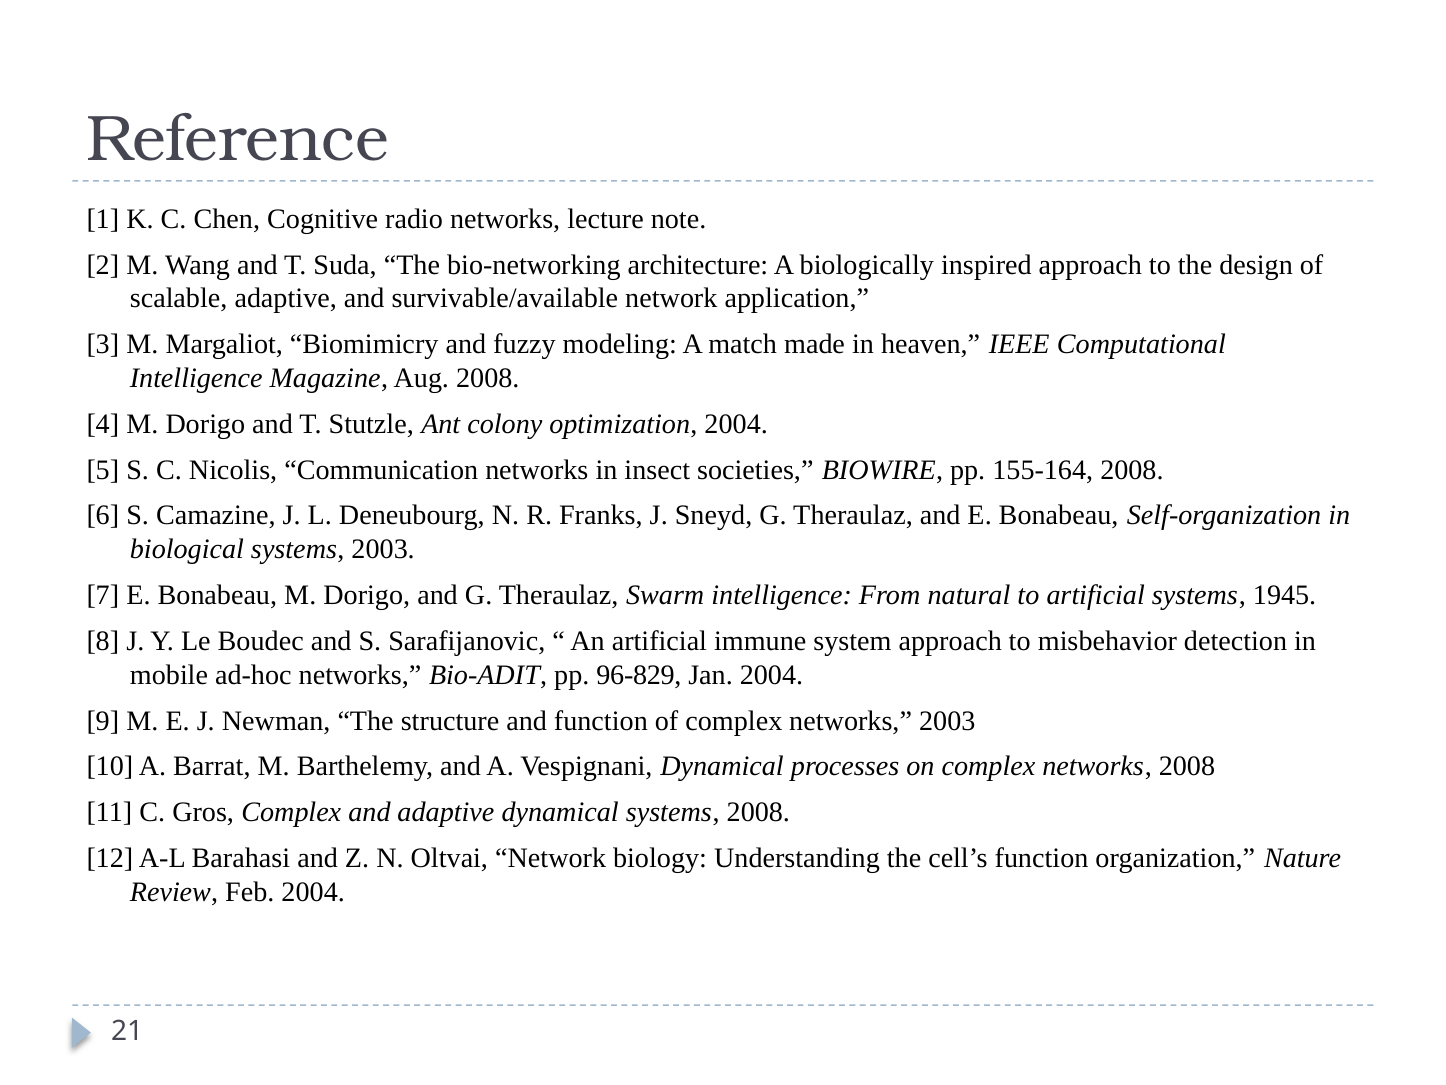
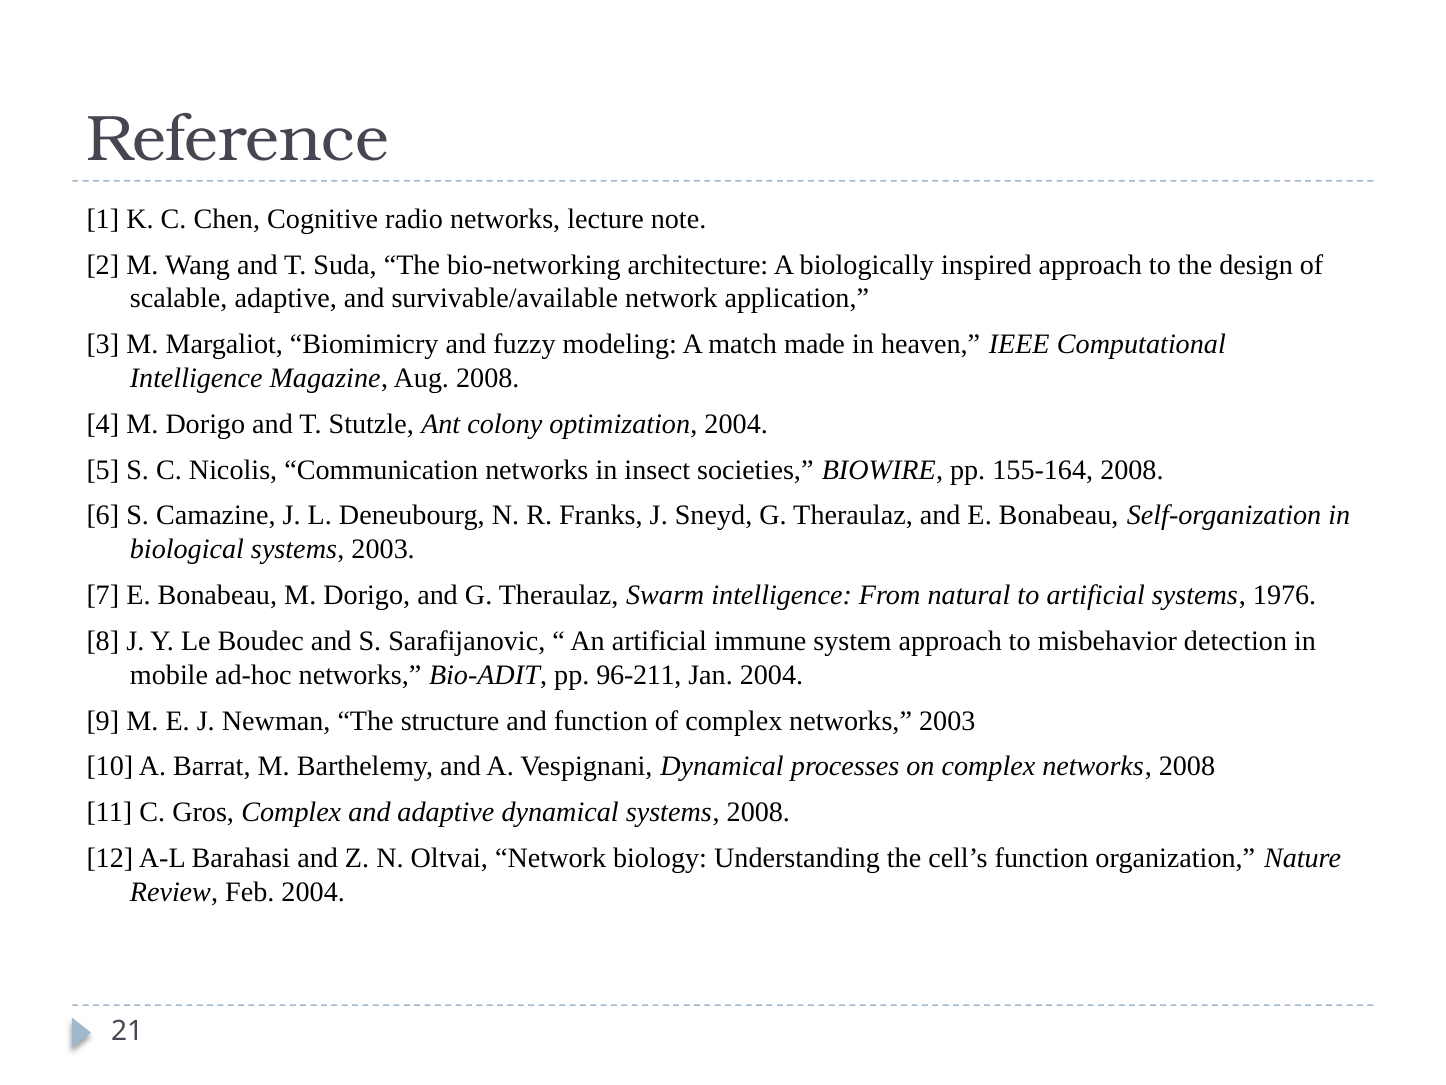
1945: 1945 -> 1976
96-829: 96-829 -> 96-211
